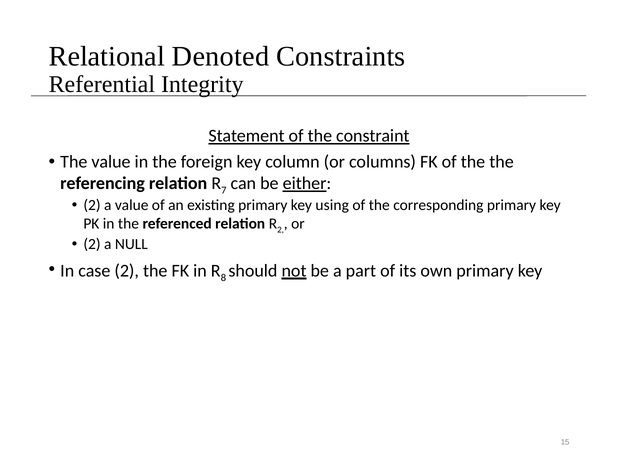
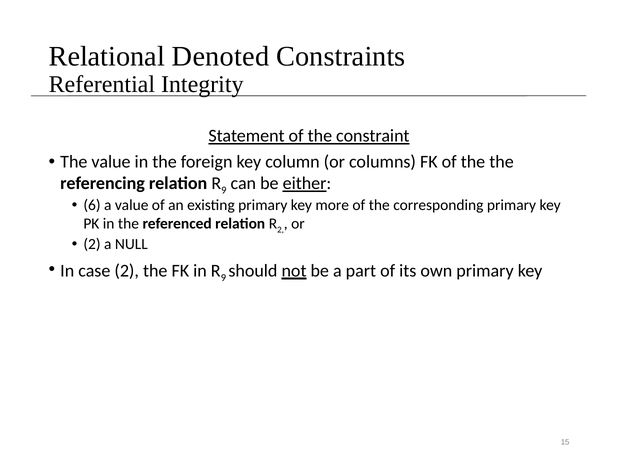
7 at (224, 191): 7 -> 9
2 at (92, 205): 2 -> 6
using: using -> more
8 at (223, 278): 8 -> 9
